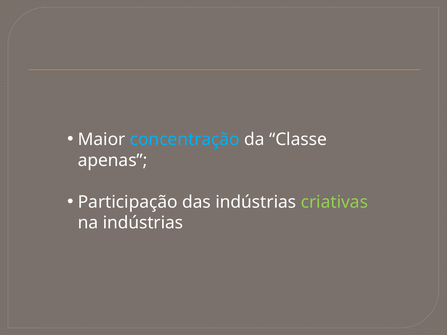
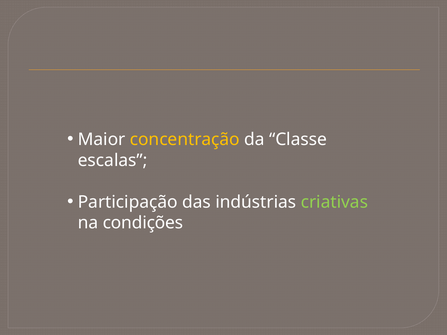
concentração colour: light blue -> yellow
apenas: apenas -> escalas
na indústrias: indústrias -> condições
